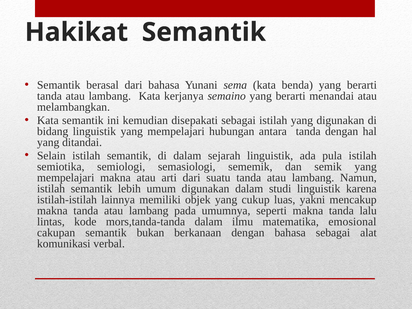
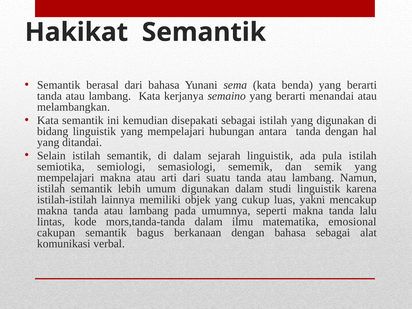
bukan: bukan -> bagus
